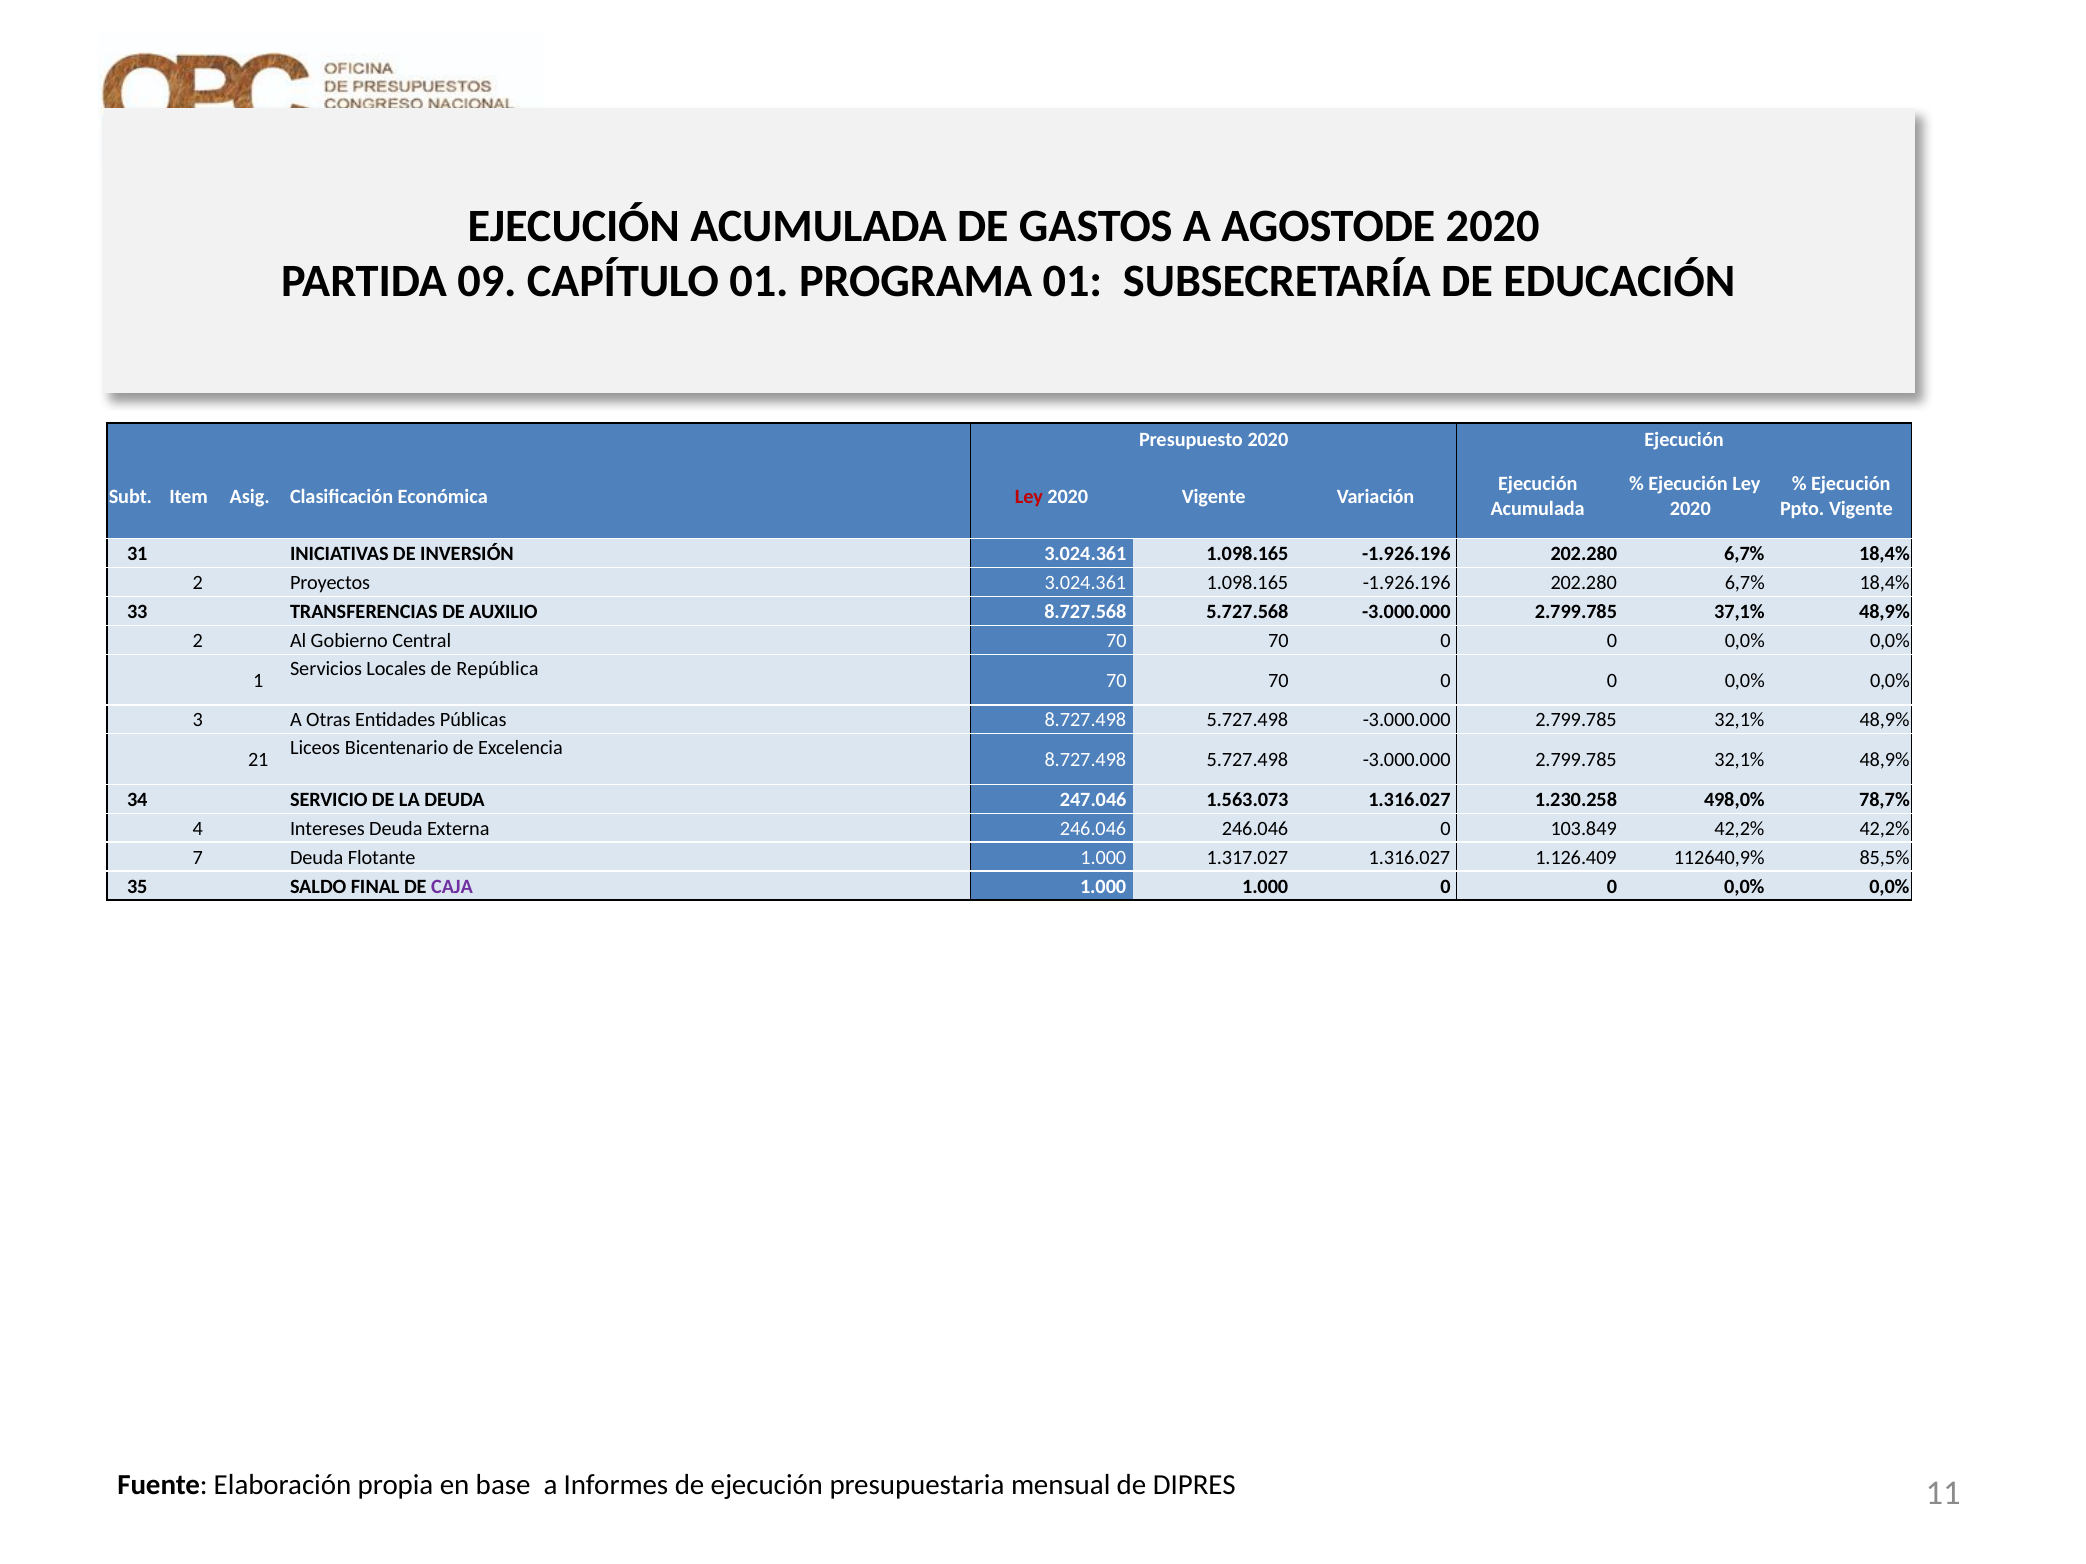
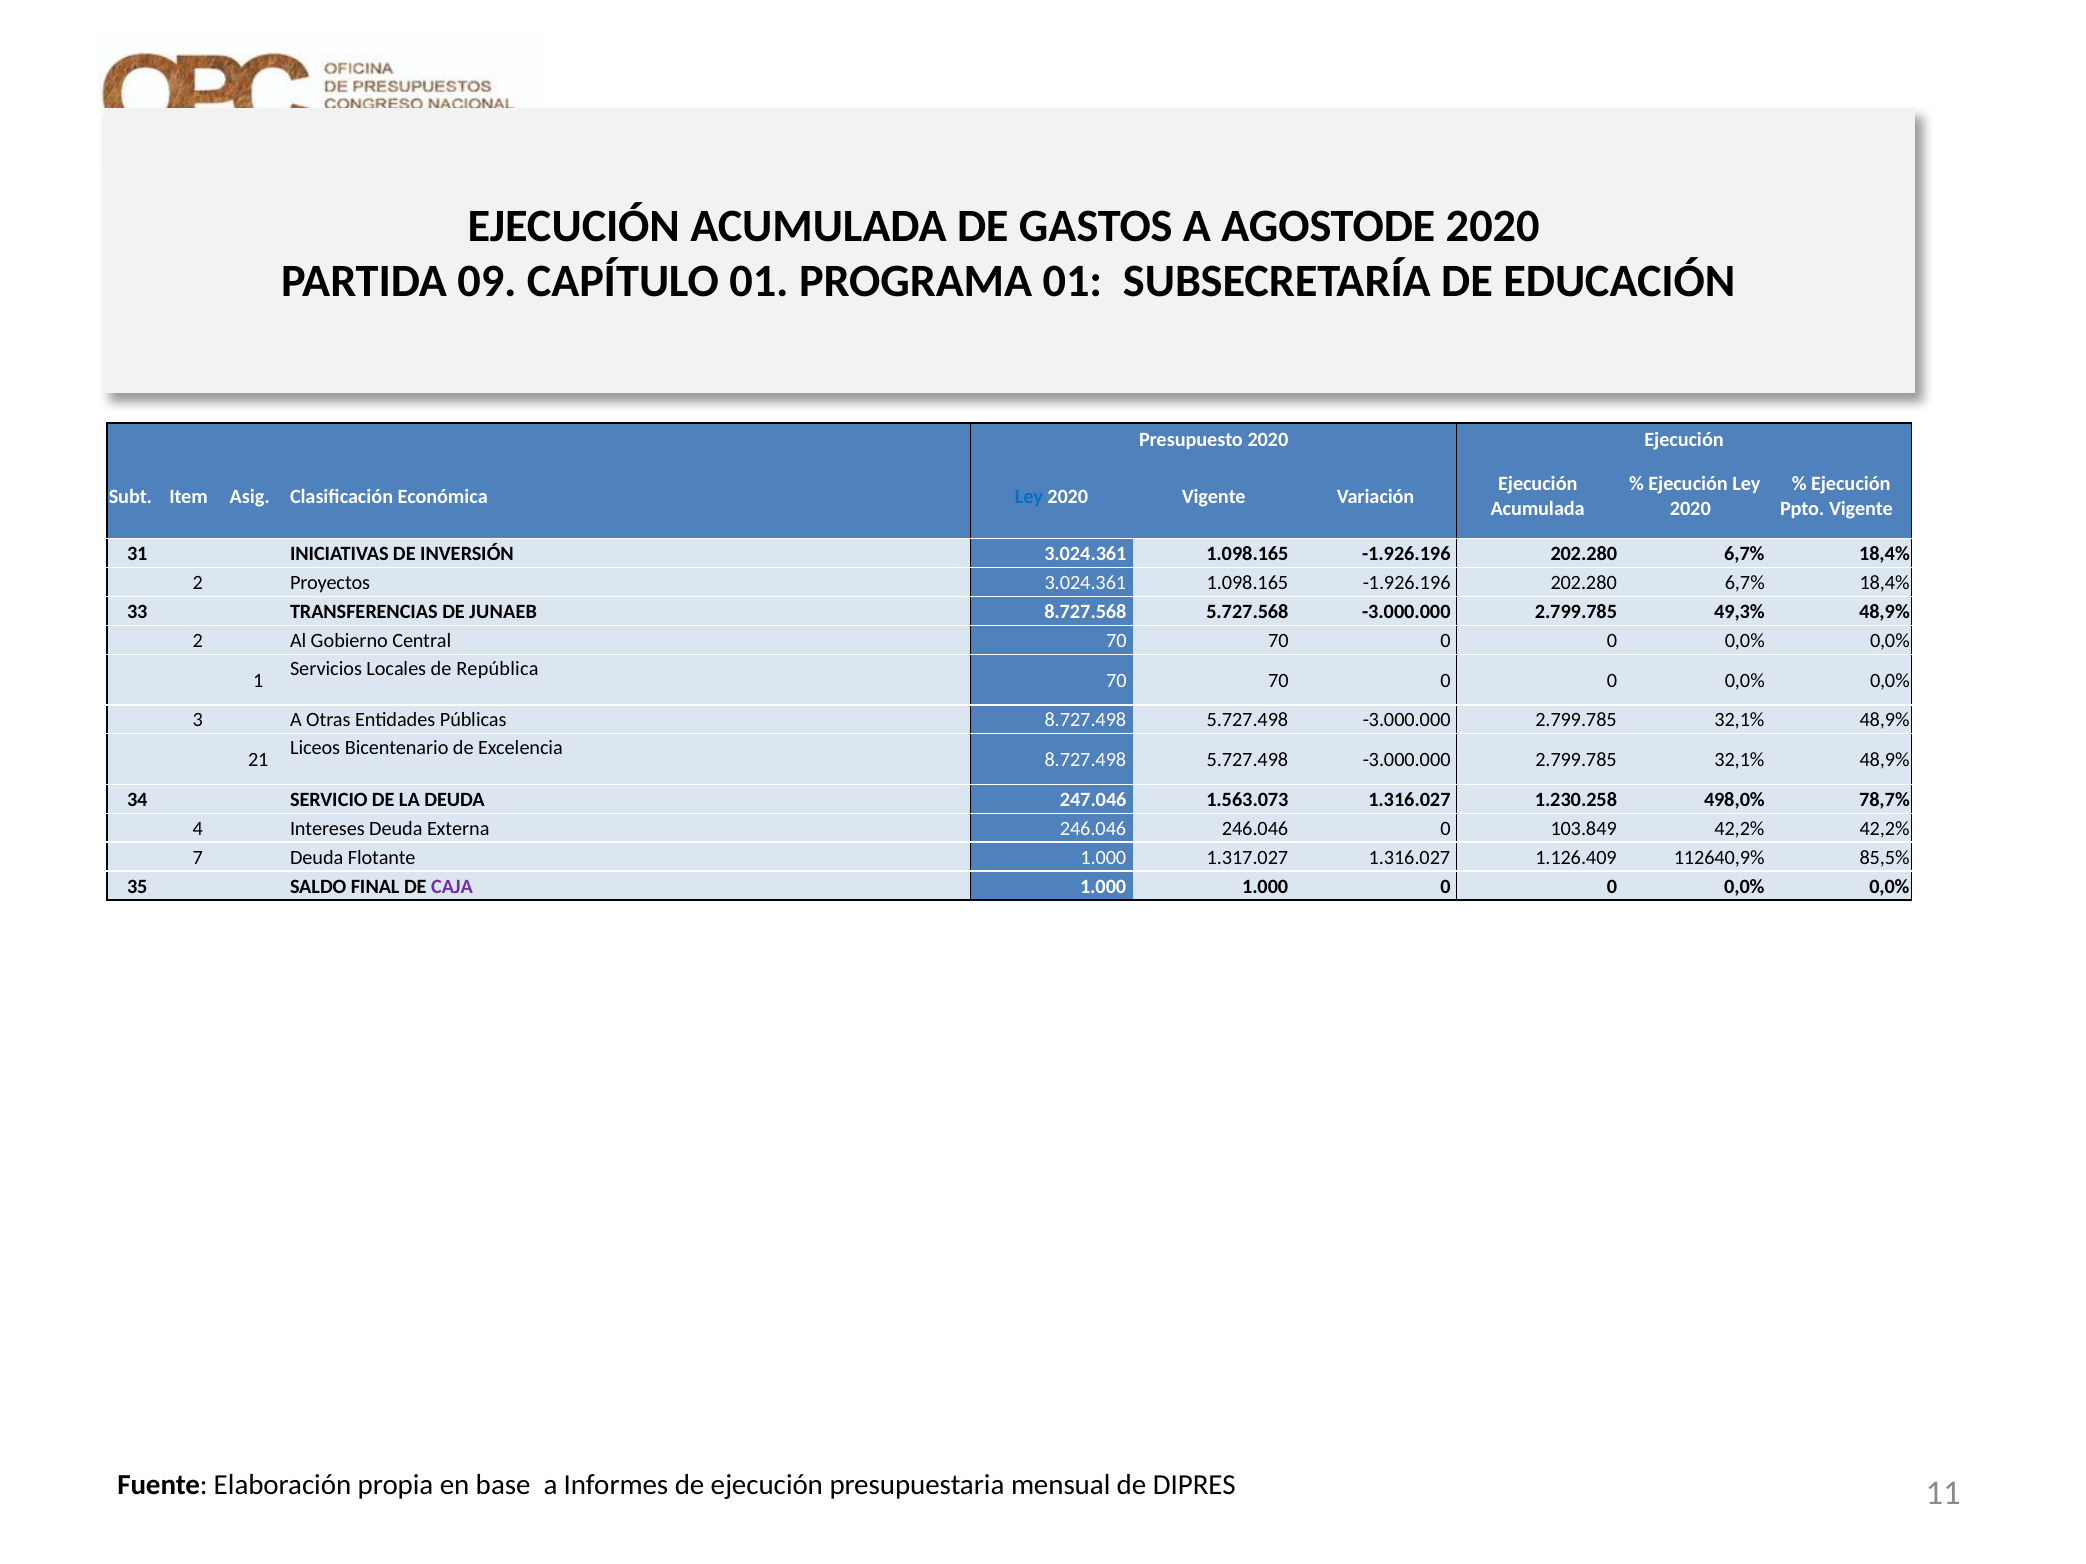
Ley at (1029, 497) colour: red -> blue
AUXILIO: AUXILIO -> JUNAEB
37,1%: 37,1% -> 49,3%
